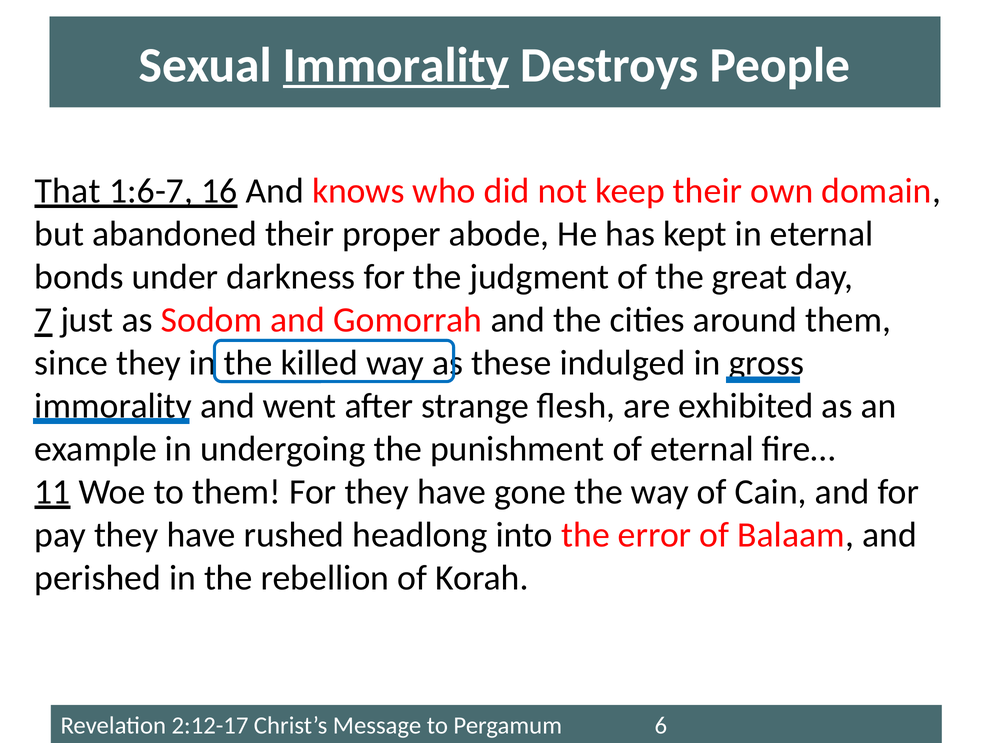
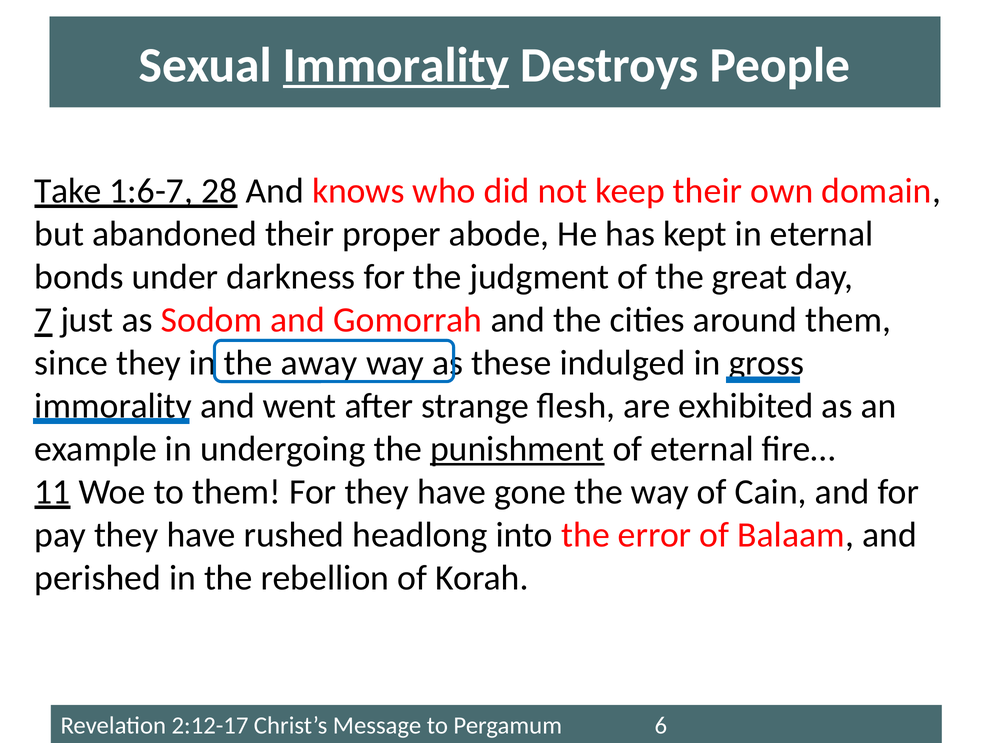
That: That -> Take
16: 16 -> 28
killed: killed -> away
punishment underline: none -> present
